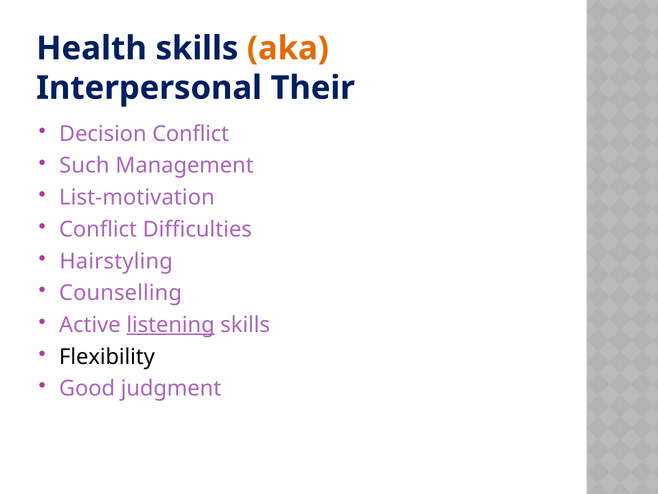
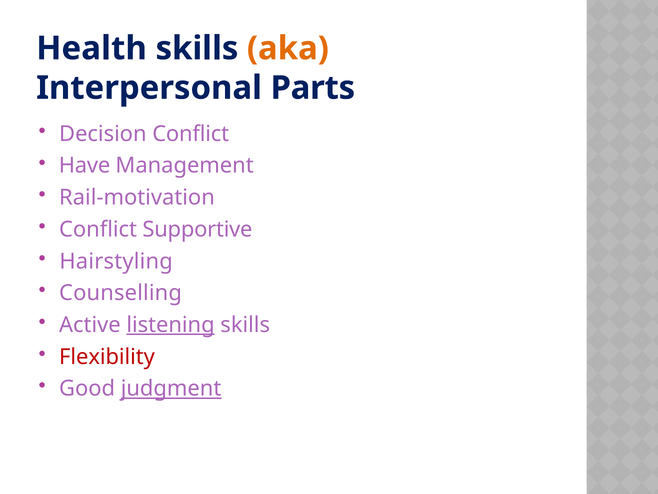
Their: Their -> Parts
Such: Such -> Have
List-motivation: List-motivation -> Rail-motivation
Difficulties: Difficulties -> Supportive
Flexibility colour: black -> red
judgment underline: none -> present
